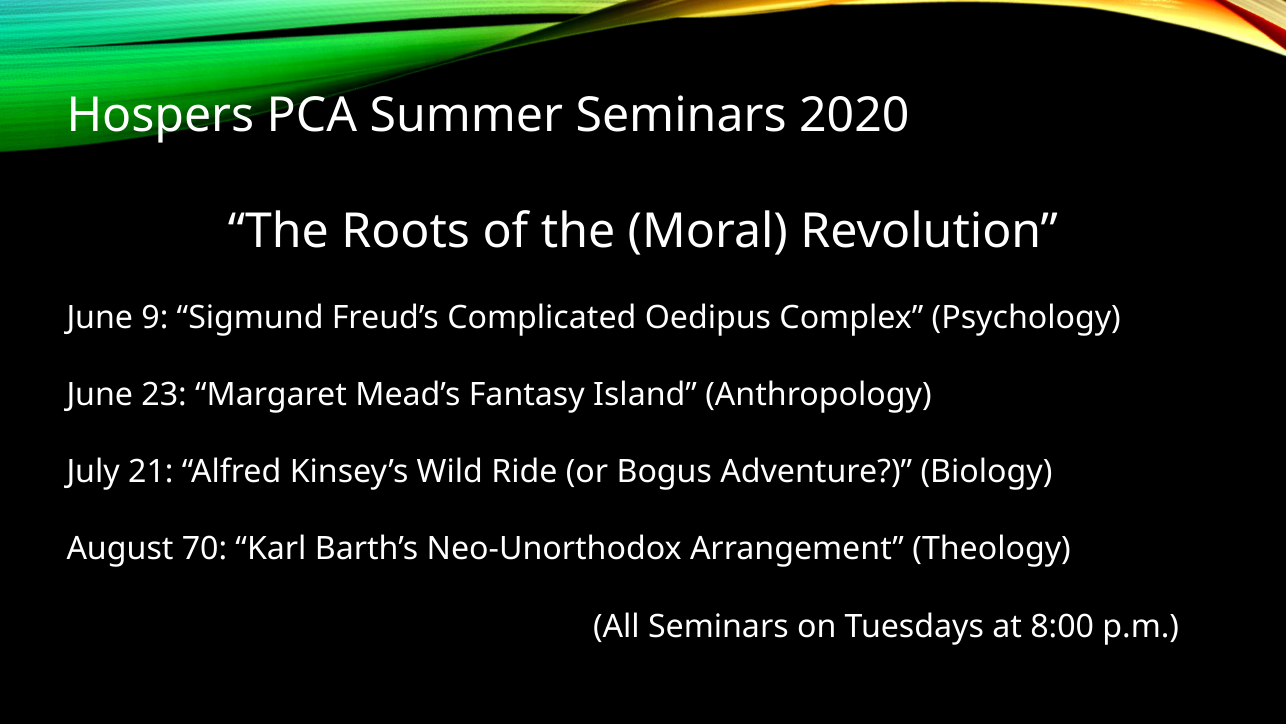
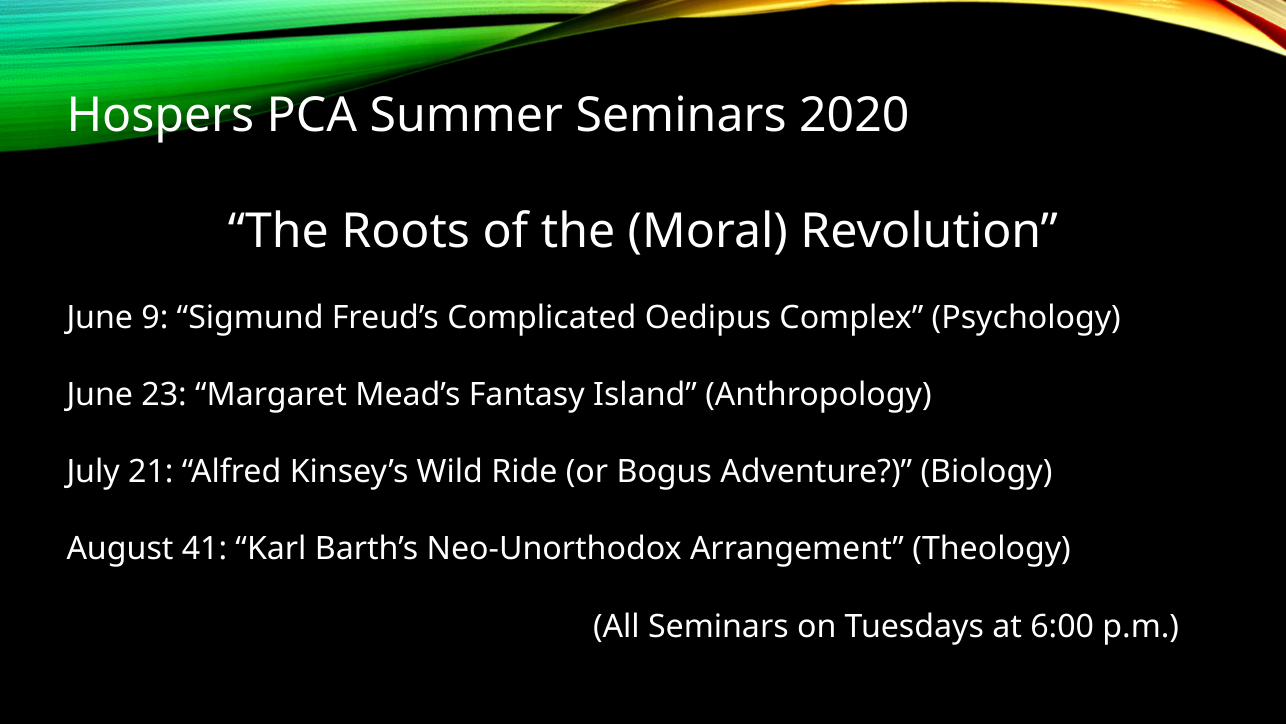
70: 70 -> 41
8:00: 8:00 -> 6:00
